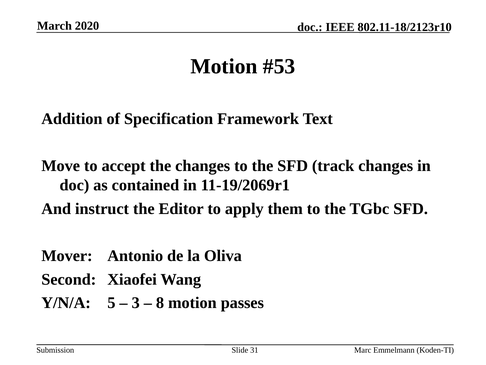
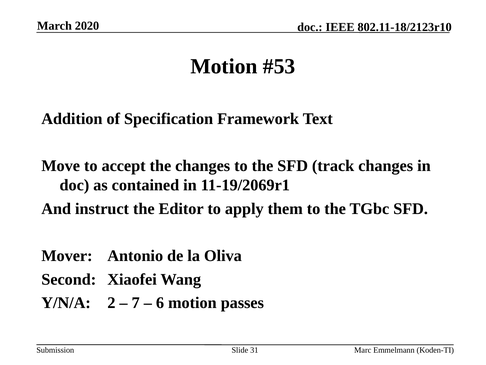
5: 5 -> 2
3: 3 -> 7
8: 8 -> 6
